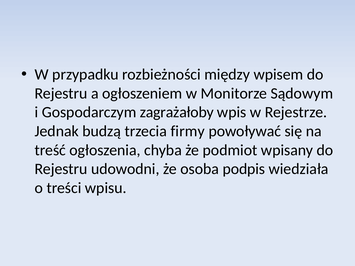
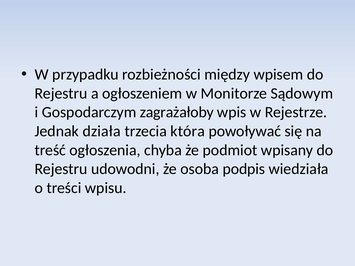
budzą: budzą -> działa
firmy: firmy -> która
